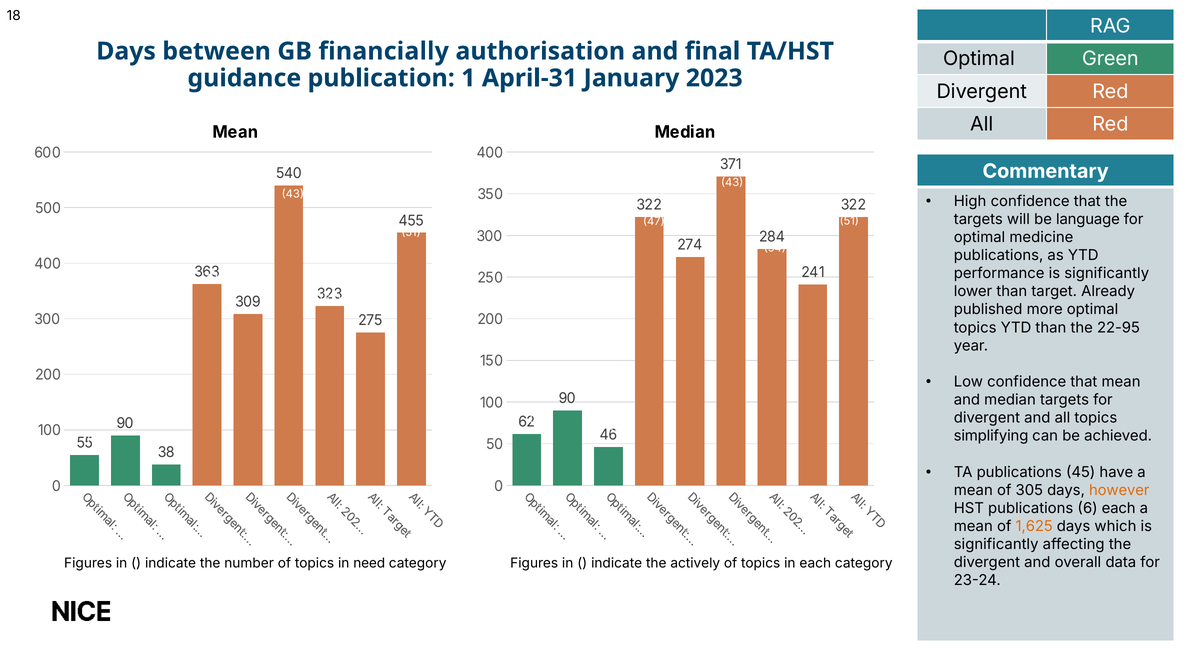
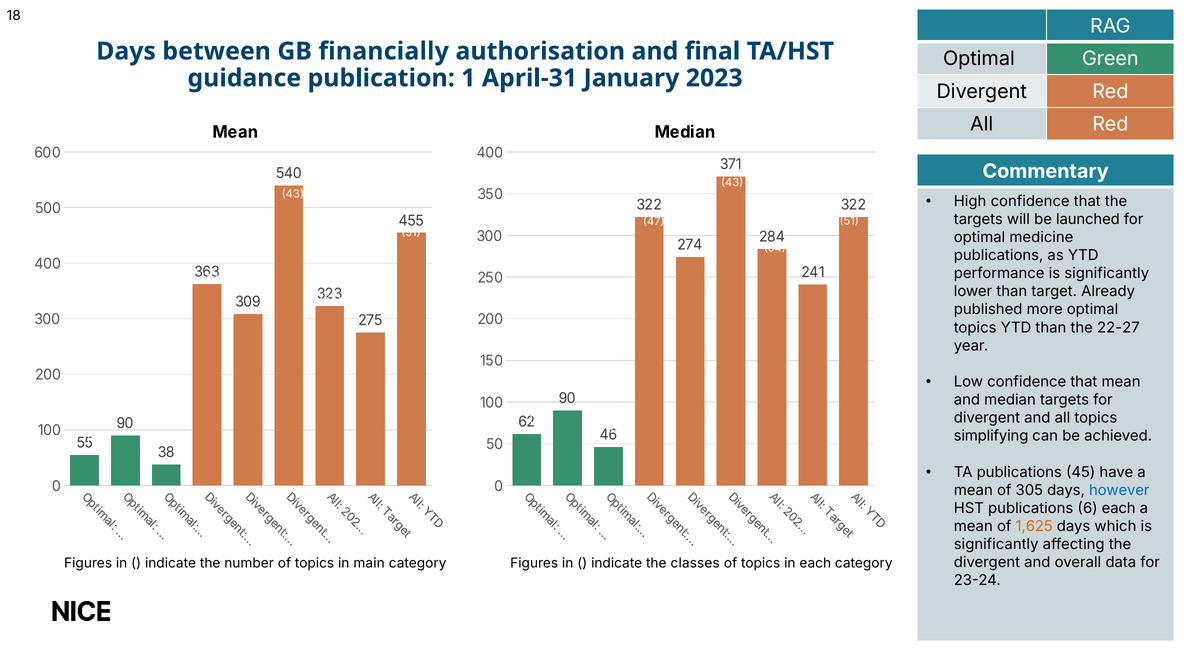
language: language -> launched
22-95: 22-95 -> 22-27
however colour: orange -> blue
need: need -> main
actively: actively -> classes
